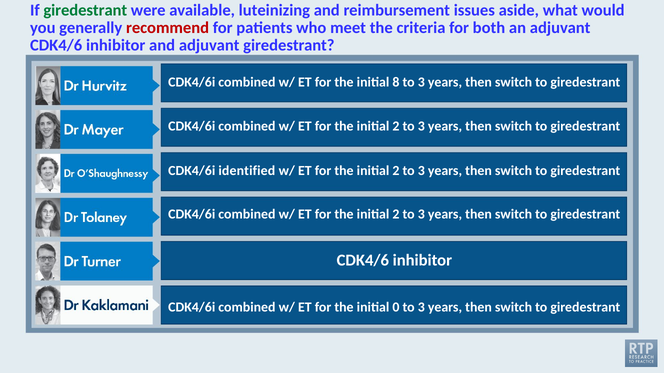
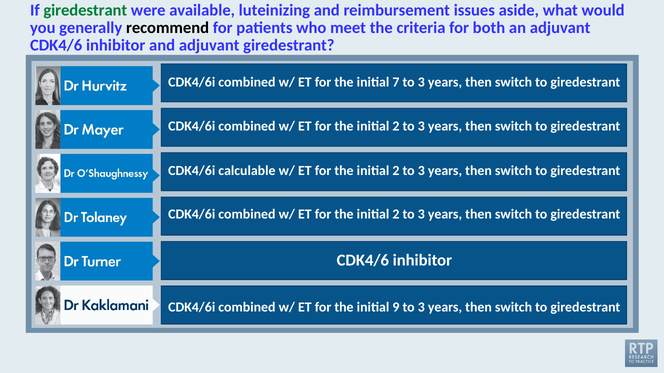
recommend colour: red -> black
8: 8 -> 7
identified: identified -> calculable
0: 0 -> 9
